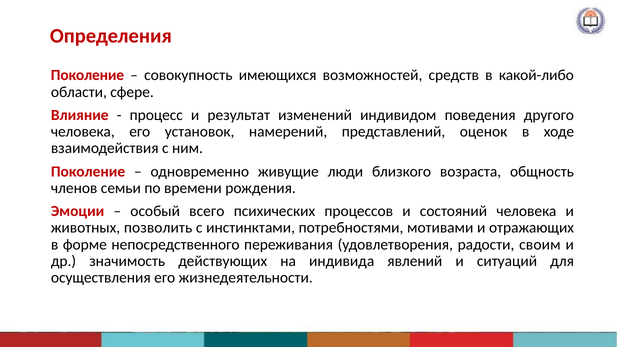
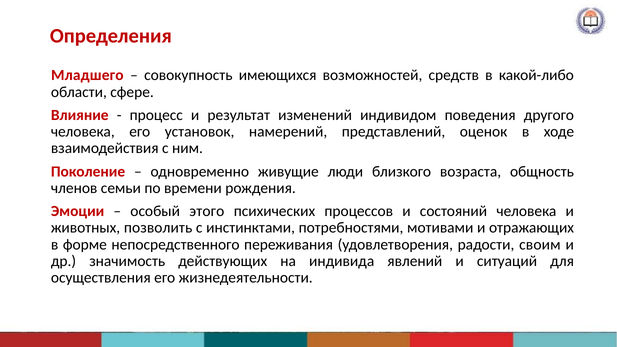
Поколение at (87, 75): Поколение -> Младшего
всего: всего -> этого
